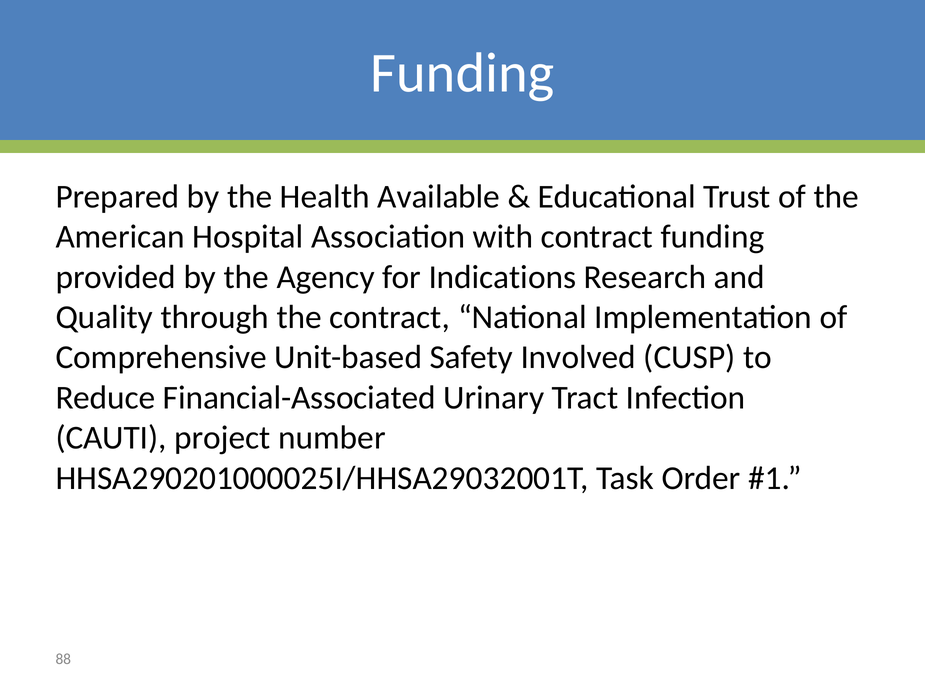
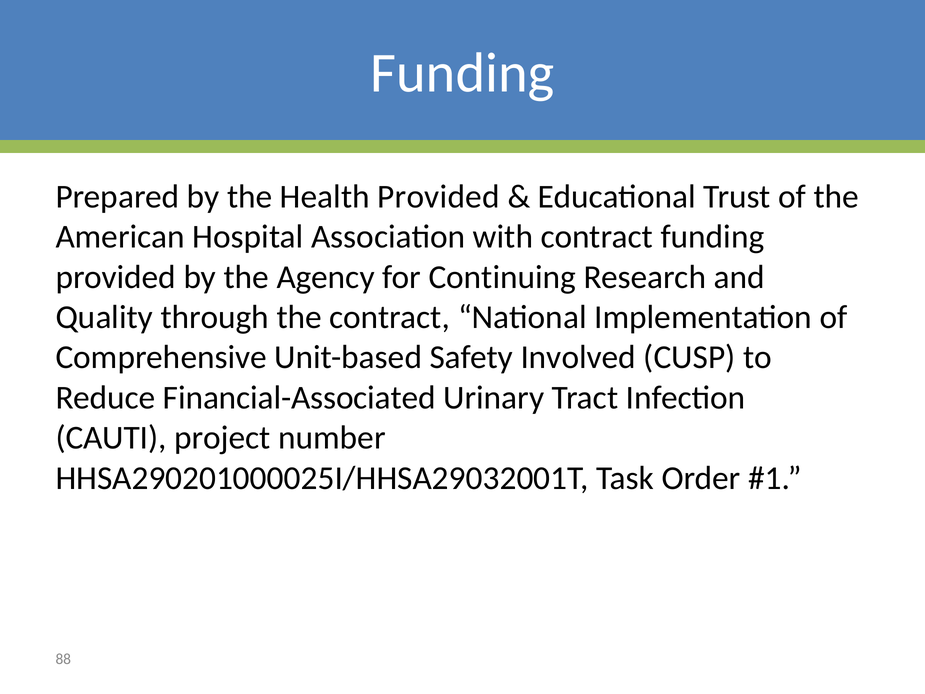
Health Available: Available -> Provided
Indications: Indications -> Continuing
